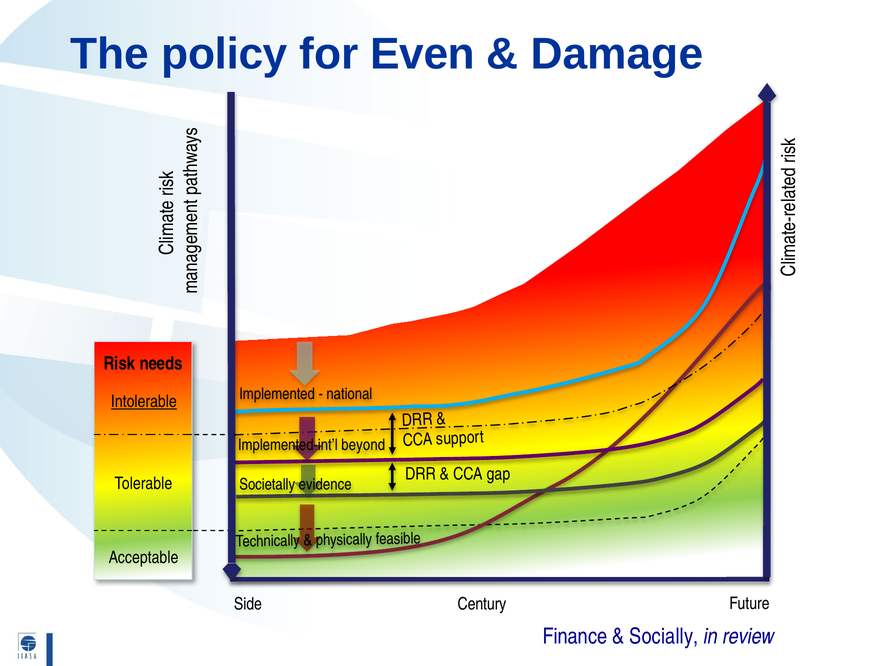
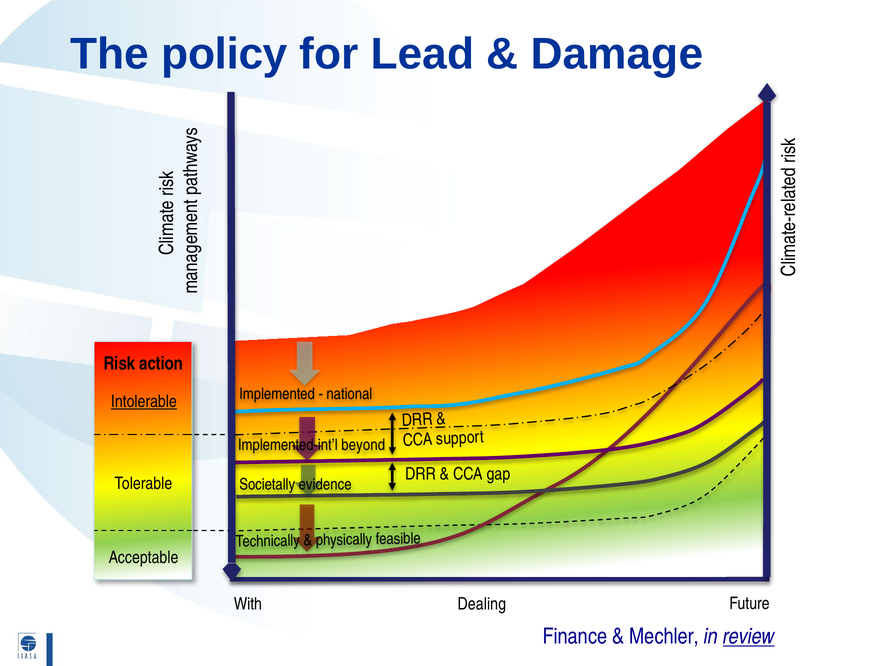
Even: Even -> Lead
needs: needs -> action
Side: Side -> With
Century: Century -> Dealing
Socially: Socially -> Mechler
review underline: none -> present
